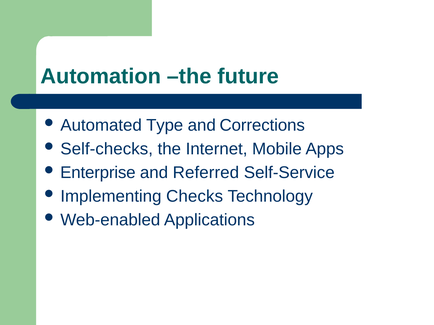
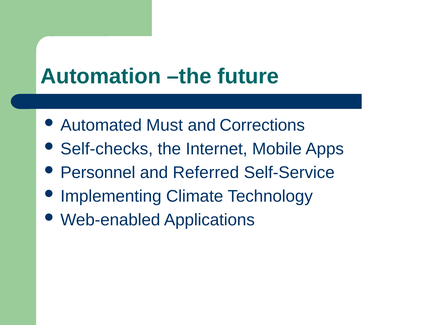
Type: Type -> Must
Enterprise: Enterprise -> Personnel
Checks: Checks -> Climate
